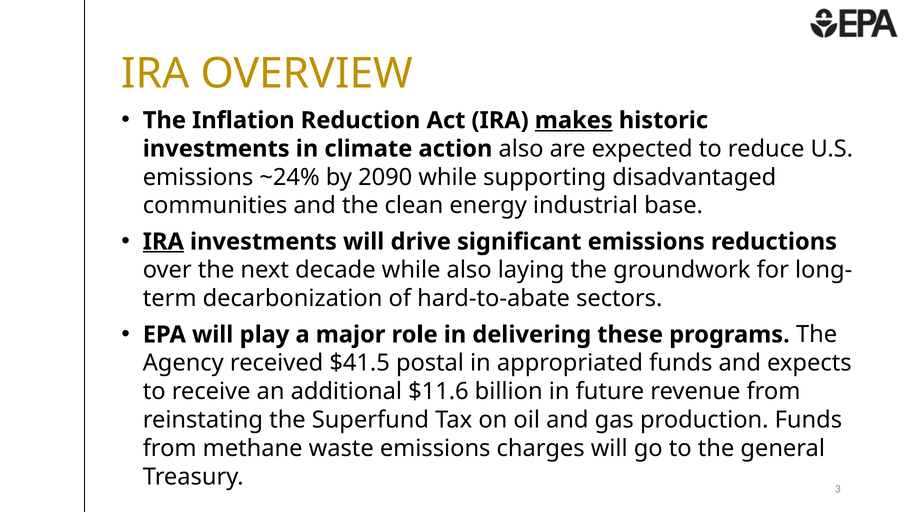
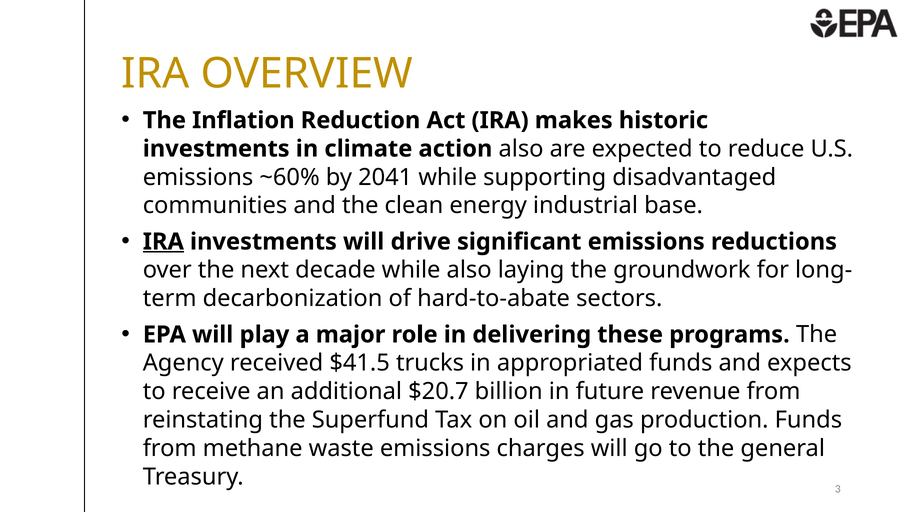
makes underline: present -> none
~24%: ~24% -> ~60%
2090: 2090 -> 2041
postal: postal -> trucks
$11.6: $11.6 -> $20.7
